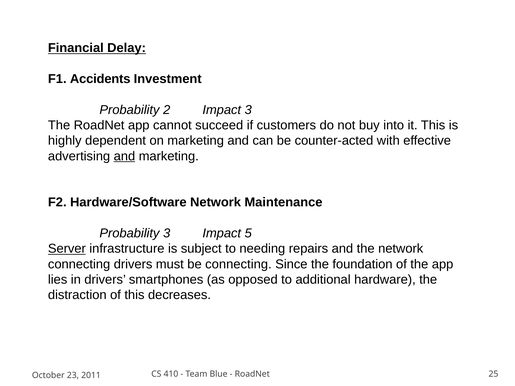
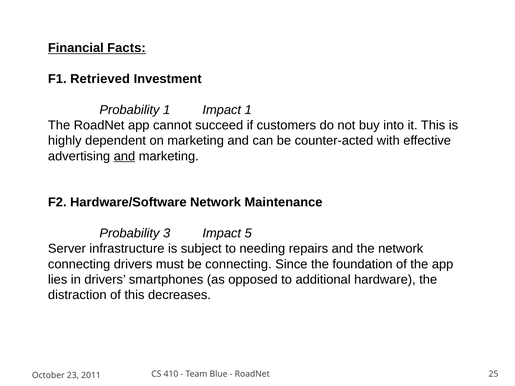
Delay: Delay -> Facts
Accidents: Accidents -> Retrieved
Probability 2: 2 -> 1
Impact 3: 3 -> 1
Server underline: present -> none
